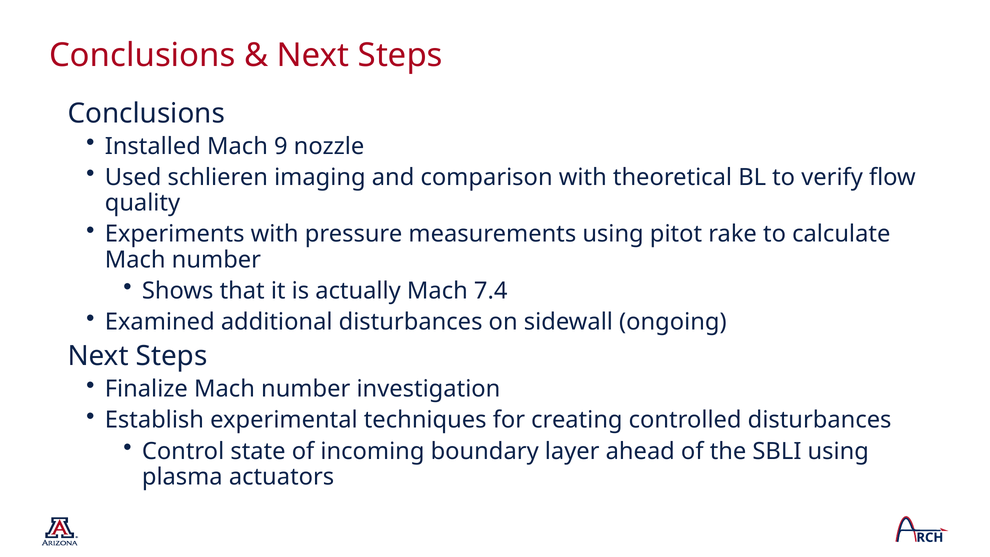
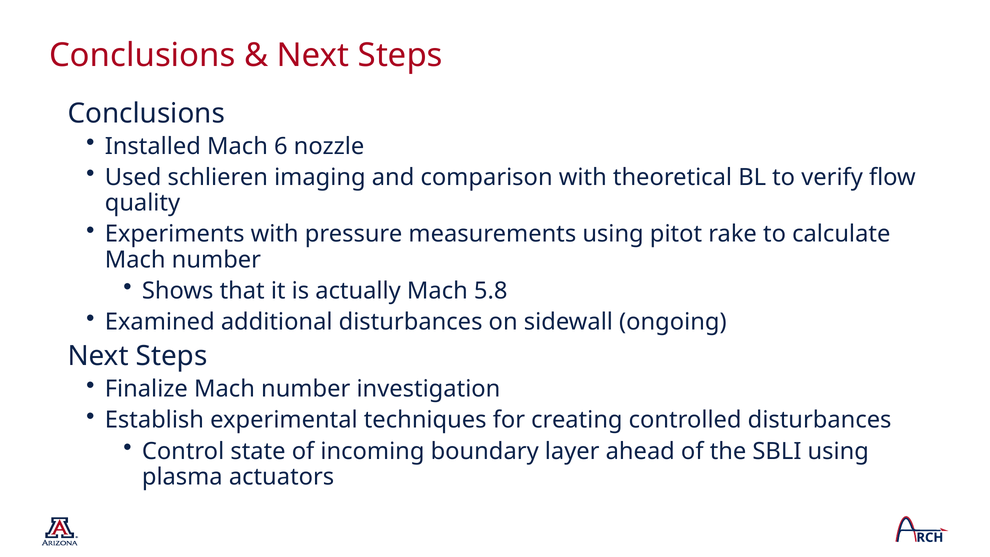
9: 9 -> 6
7.4: 7.4 -> 5.8
